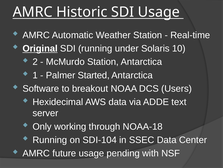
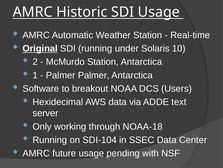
Palmer Started: Started -> Palmer
